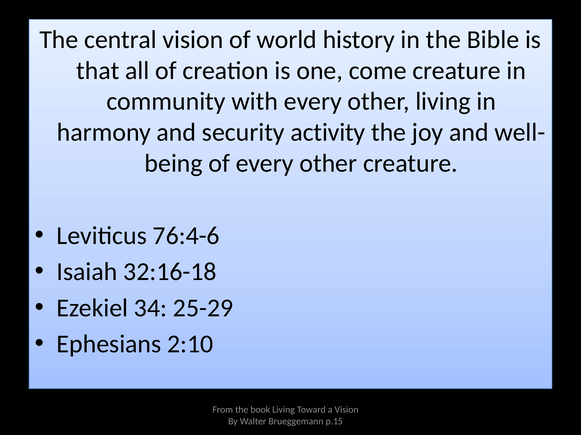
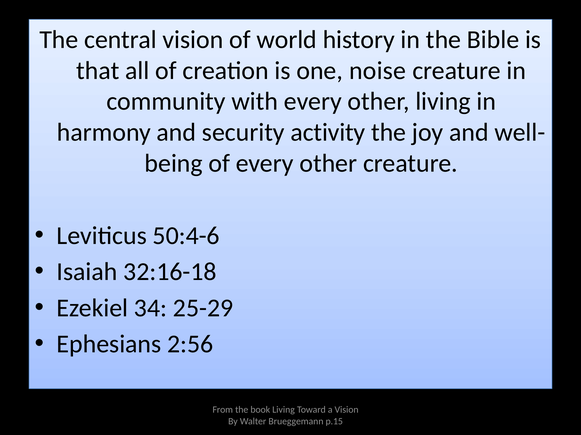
come: come -> noise
76:4-6: 76:4-6 -> 50:4-6
2:10: 2:10 -> 2:56
